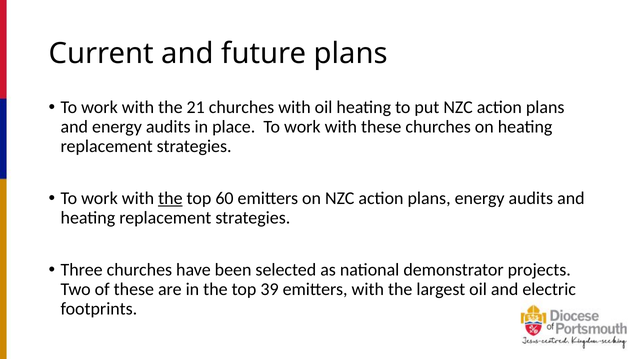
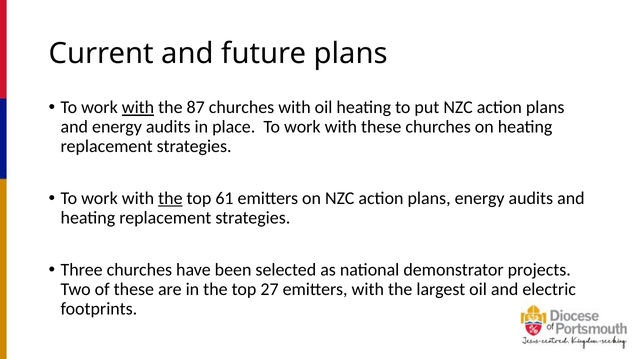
with at (138, 108) underline: none -> present
21: 21 -> 87
60: 60 -> 61
39: 39 -> 27
